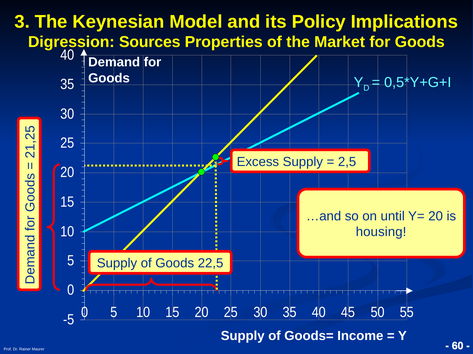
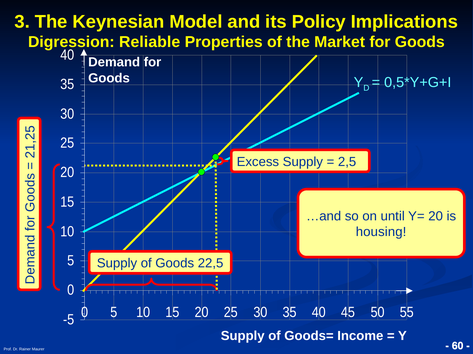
Sources: Sources -> Reliable
